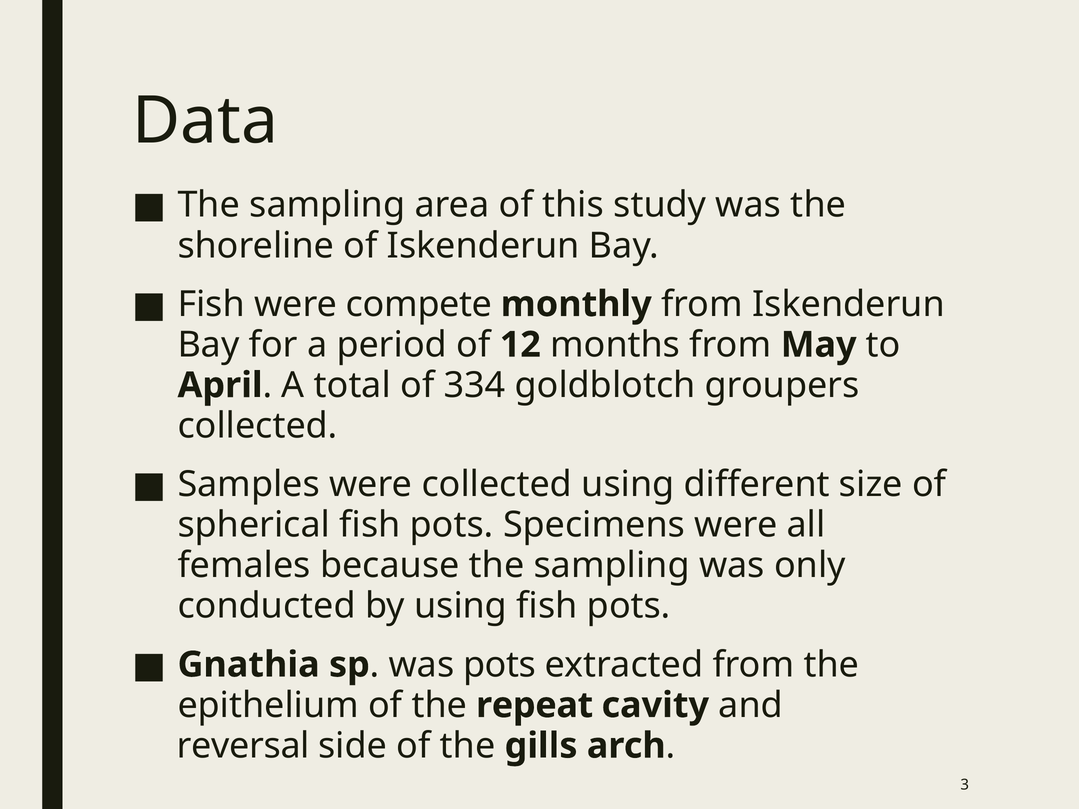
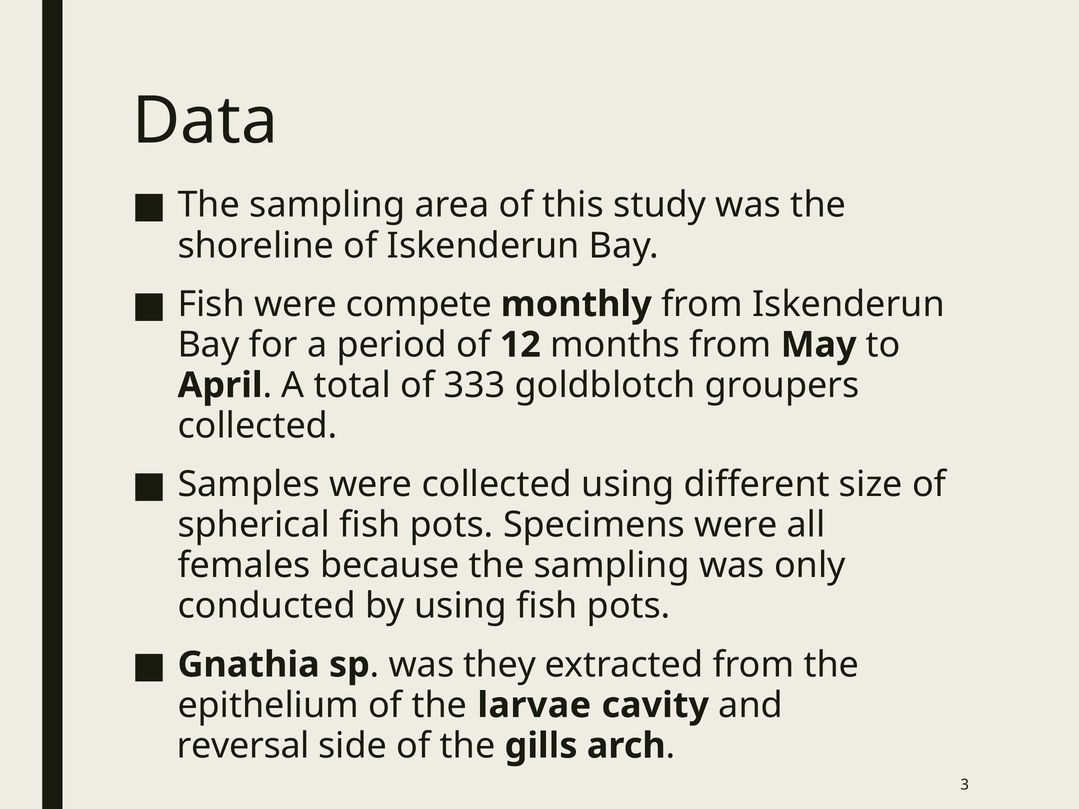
334: 334 -> 333
was pots: pots -> they
repeat: repeat -> larvae
